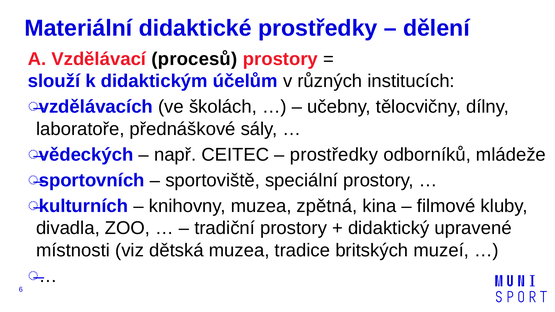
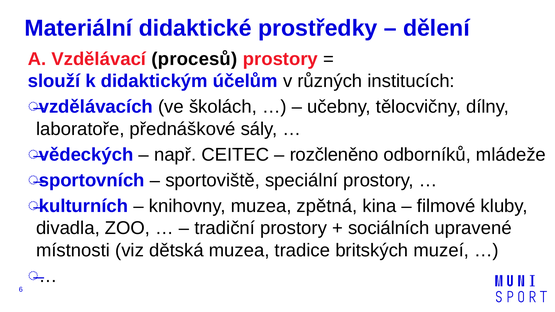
prostředky at (334, 155): prostředky -> rozčleněno
didaktický: didaktický -> sociálních
